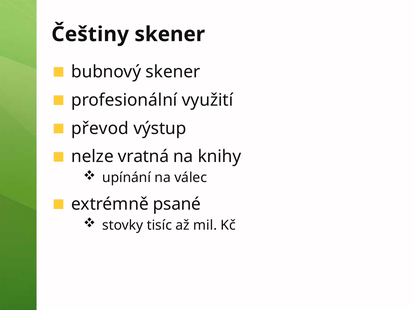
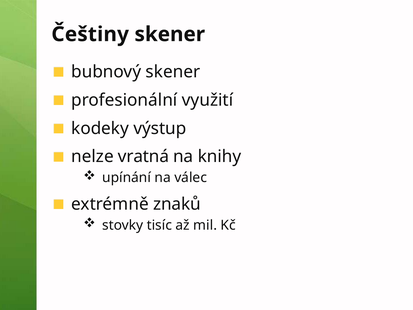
převod: převod -> kodeky
psané: psané -> znaků
